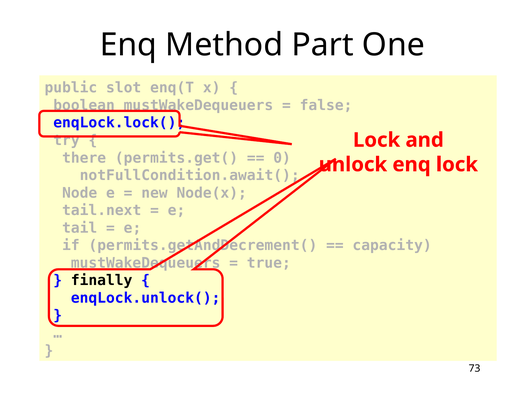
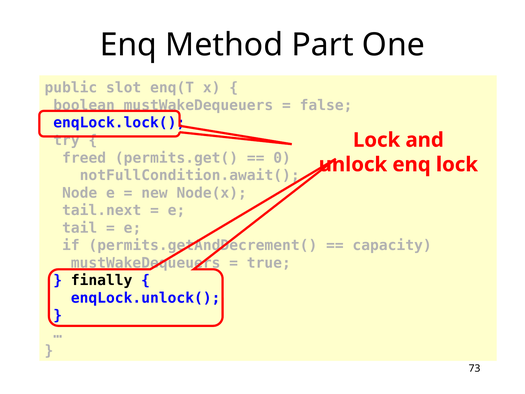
there: there -> freed
